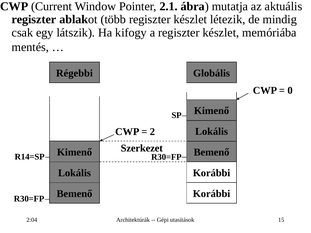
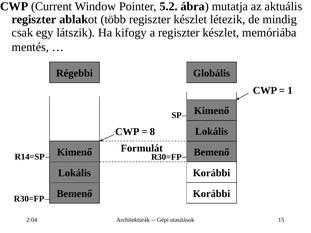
2.1: 2.1 -> 5.2
0: 0 -> 1
2: 2 -> 8
Szerkezet: Szerkezet -> Formulát
